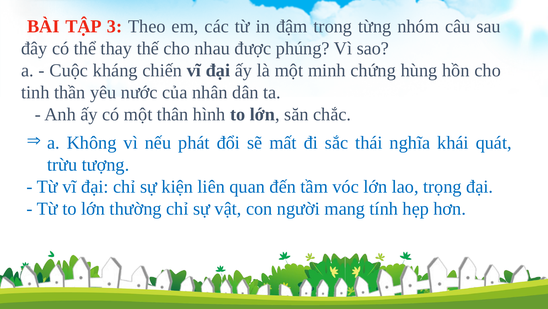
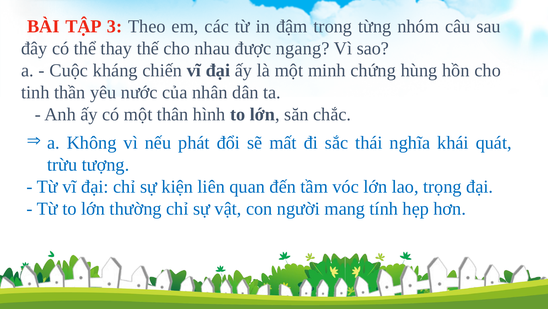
phúng: phúng -> ngang
